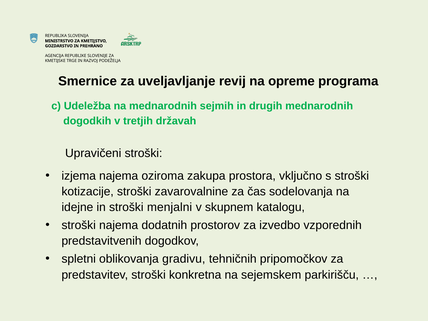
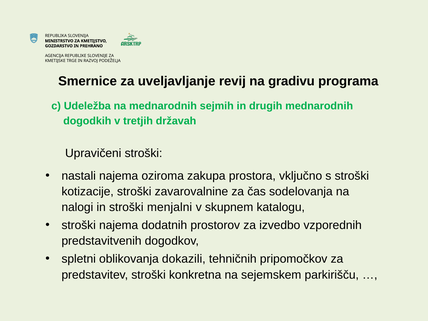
opreme: opreme -> gradivu
izjema: izjema -> nastali
idejne: idejne -> nalogi
gradivu: gradivu -> dokazili
